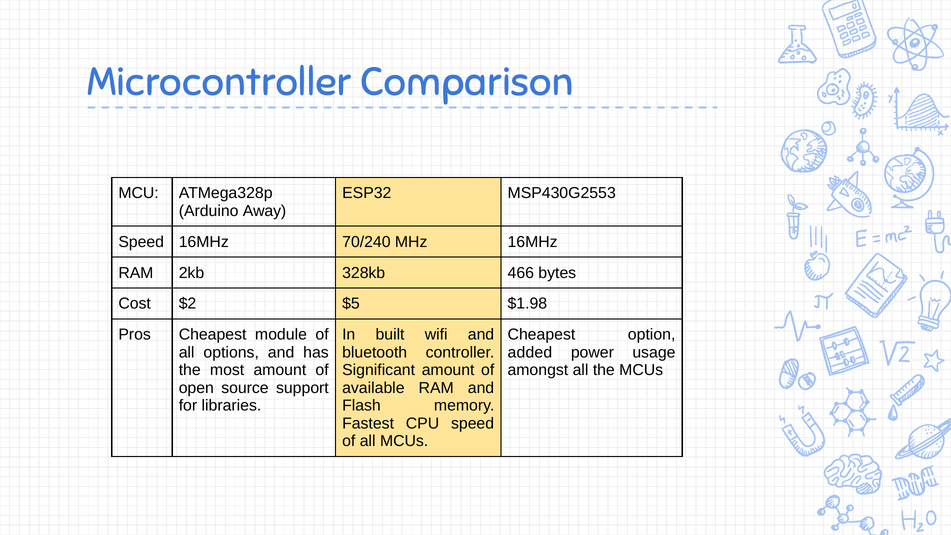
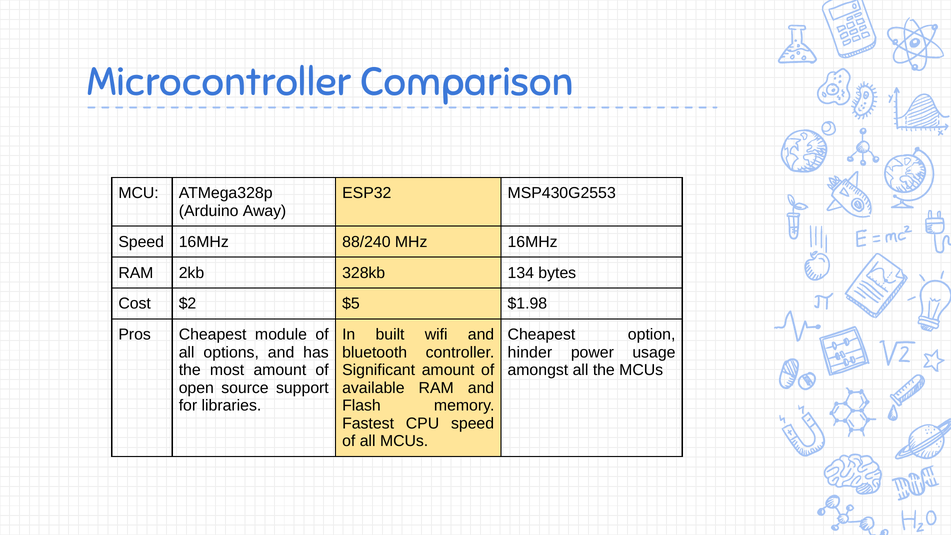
70/240: 70/240 -> 88/240
466: 466 -> 134
added: added -> hinder
